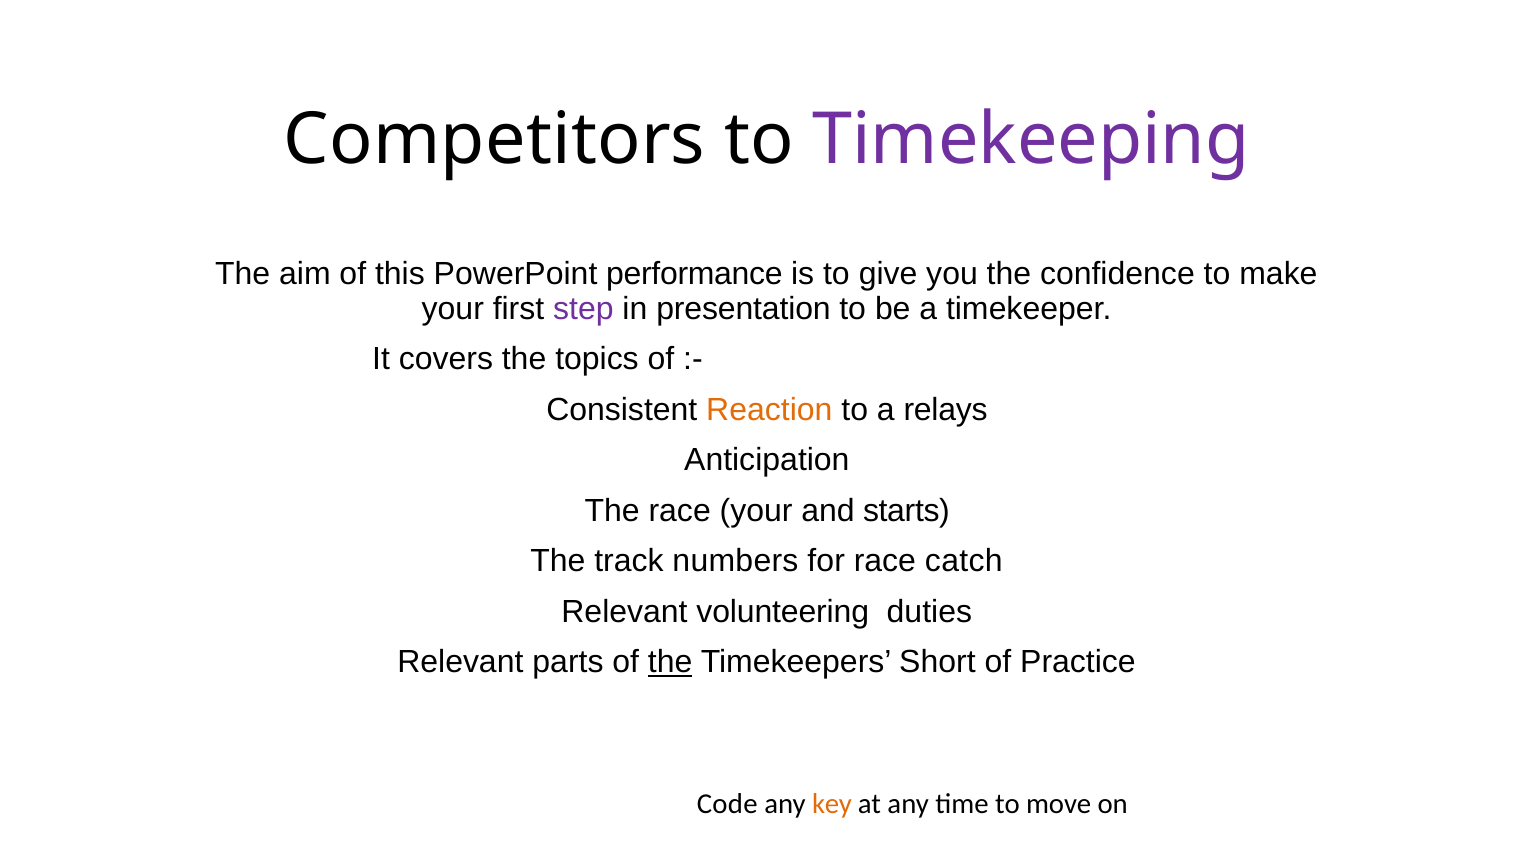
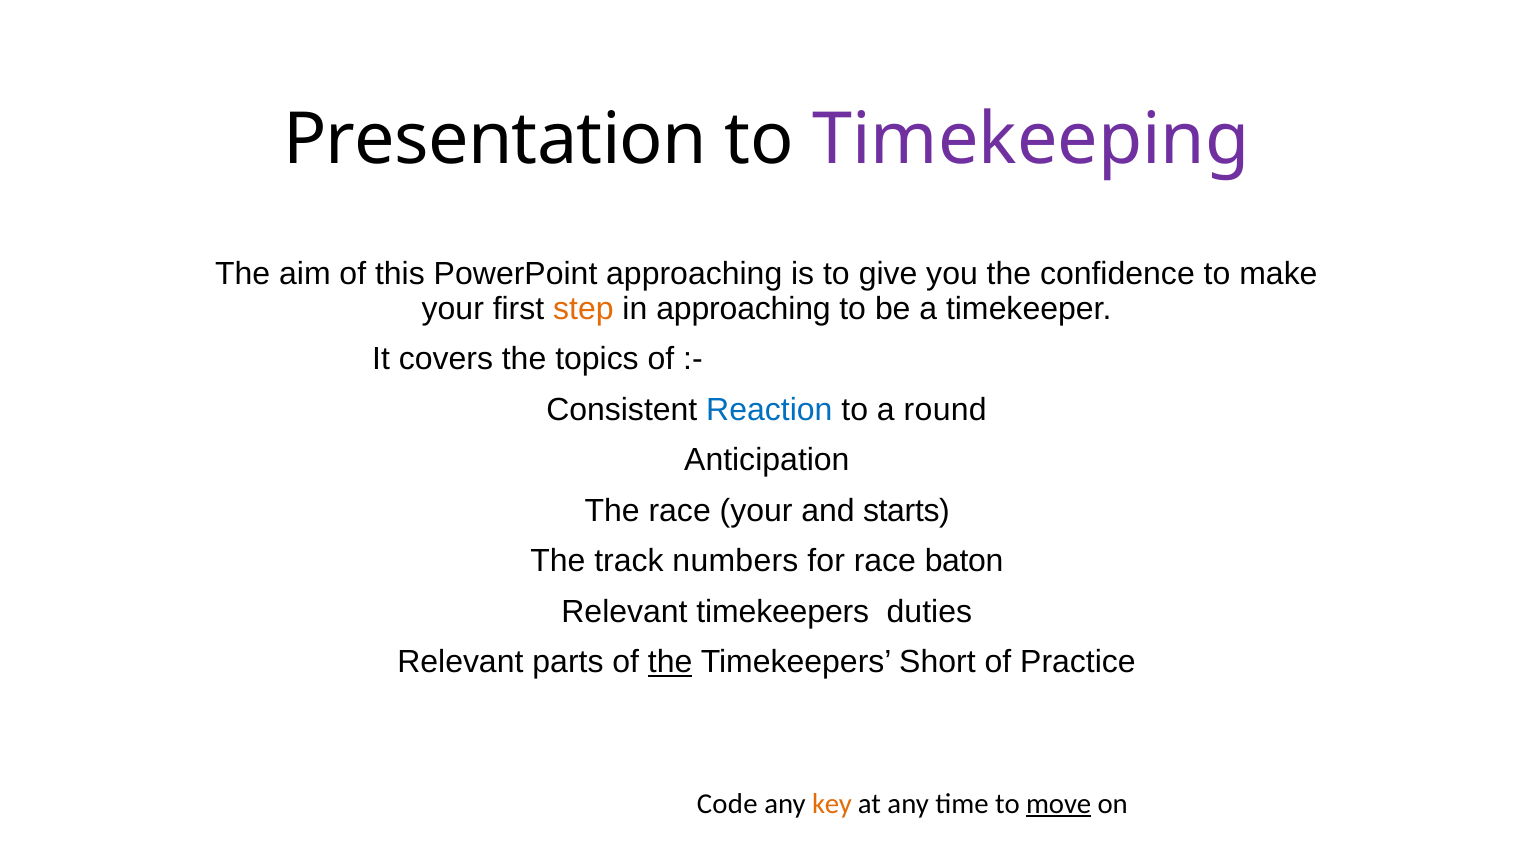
Competitors: Competitors -> Presentation
PowerPoint performance: performance -> approaching
step colour: purple -> orange
in presentation: presentation -> approaching
Reaction colour: orange -> blue
relays: relays -> round
catch: catch -> baton
Relevant volunteering: volunteering -> timekeepers
move underline: none -> present
